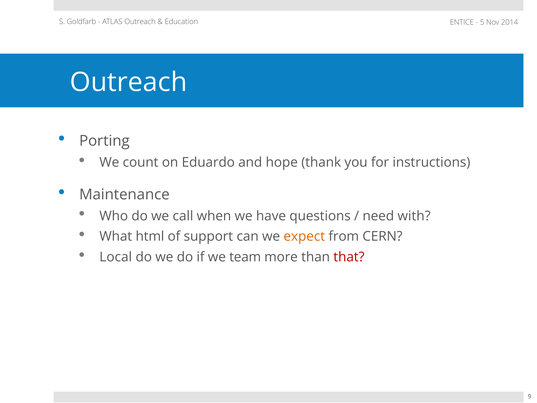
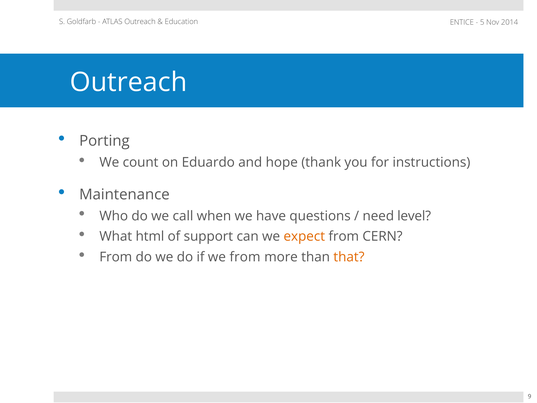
with: with -> level
Local at (116, 257): Local -> From
we team: team -> from
that colour: red -> orange
